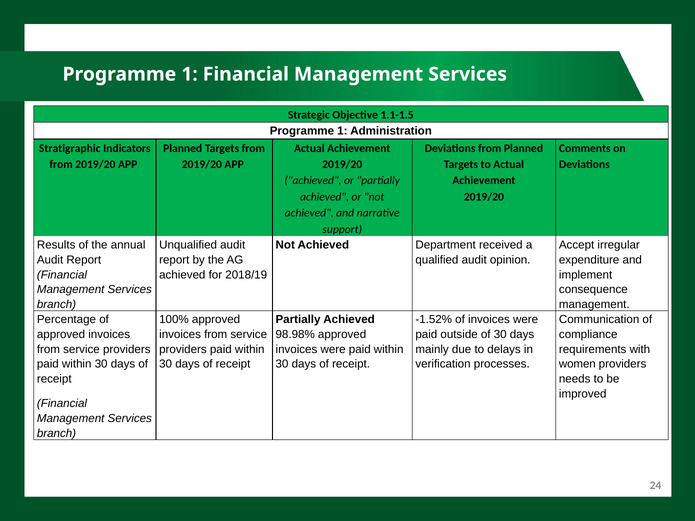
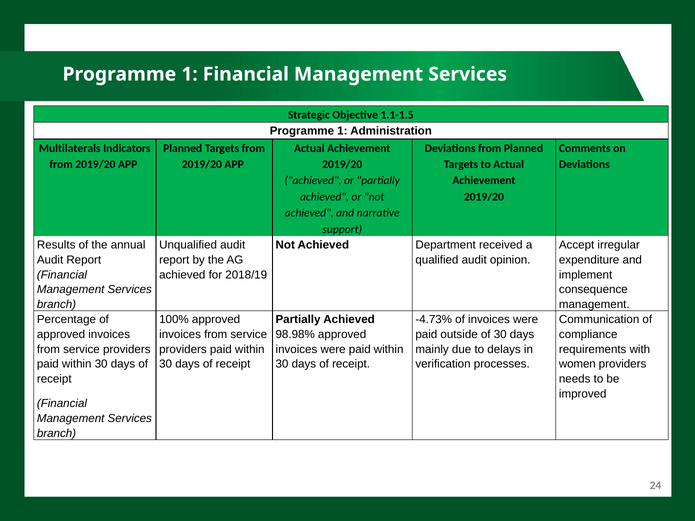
Stratigraphic: Stratigraphic -> Multilaterals
-1.52%: -1.52% -> -4.73%
